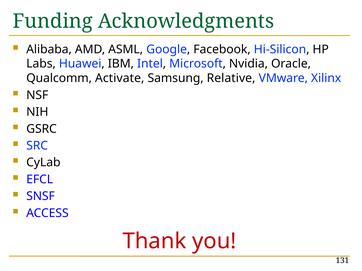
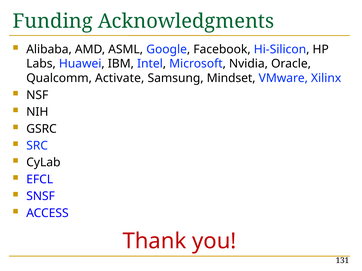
Relative: Relative -> Mindset
